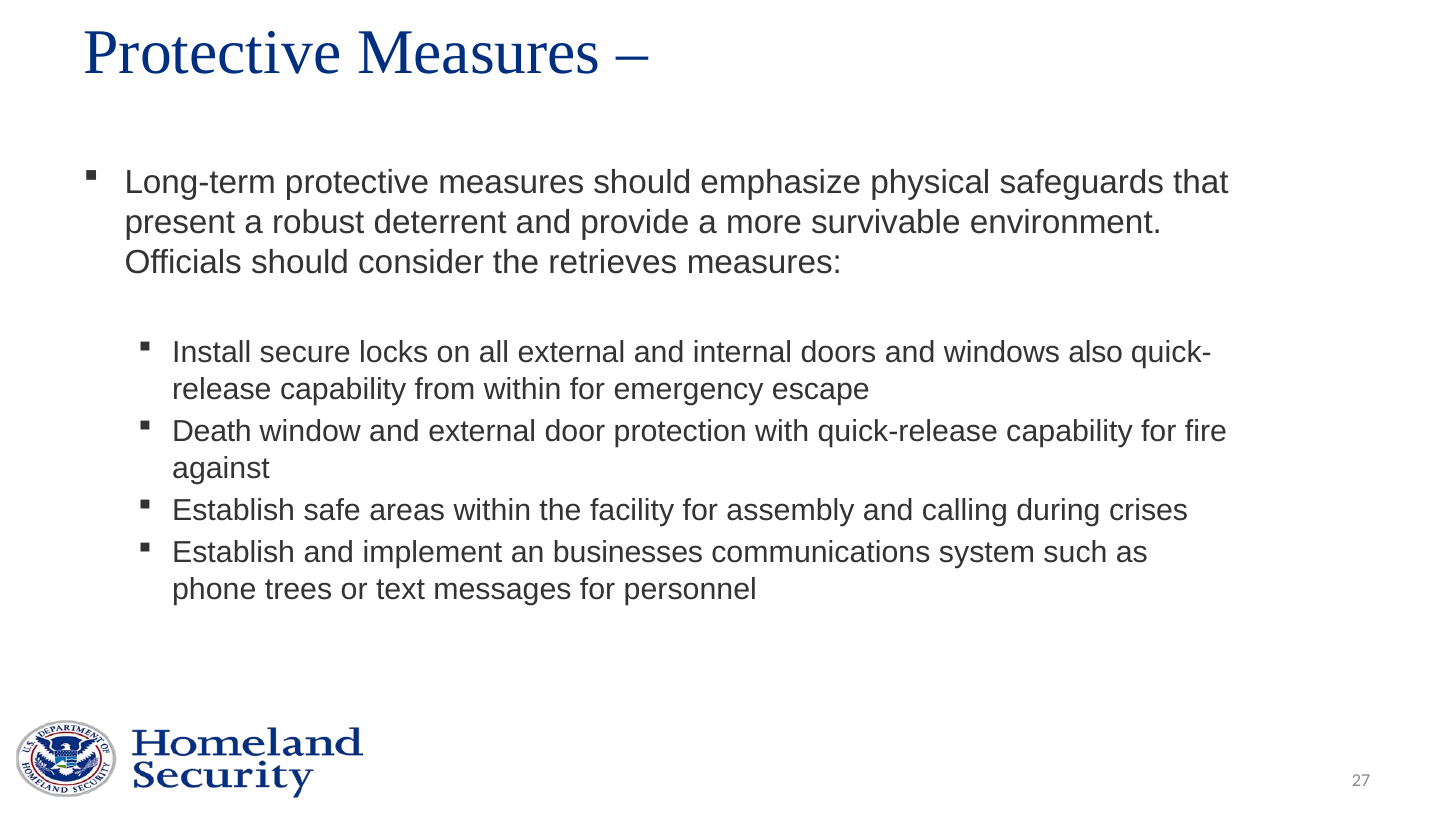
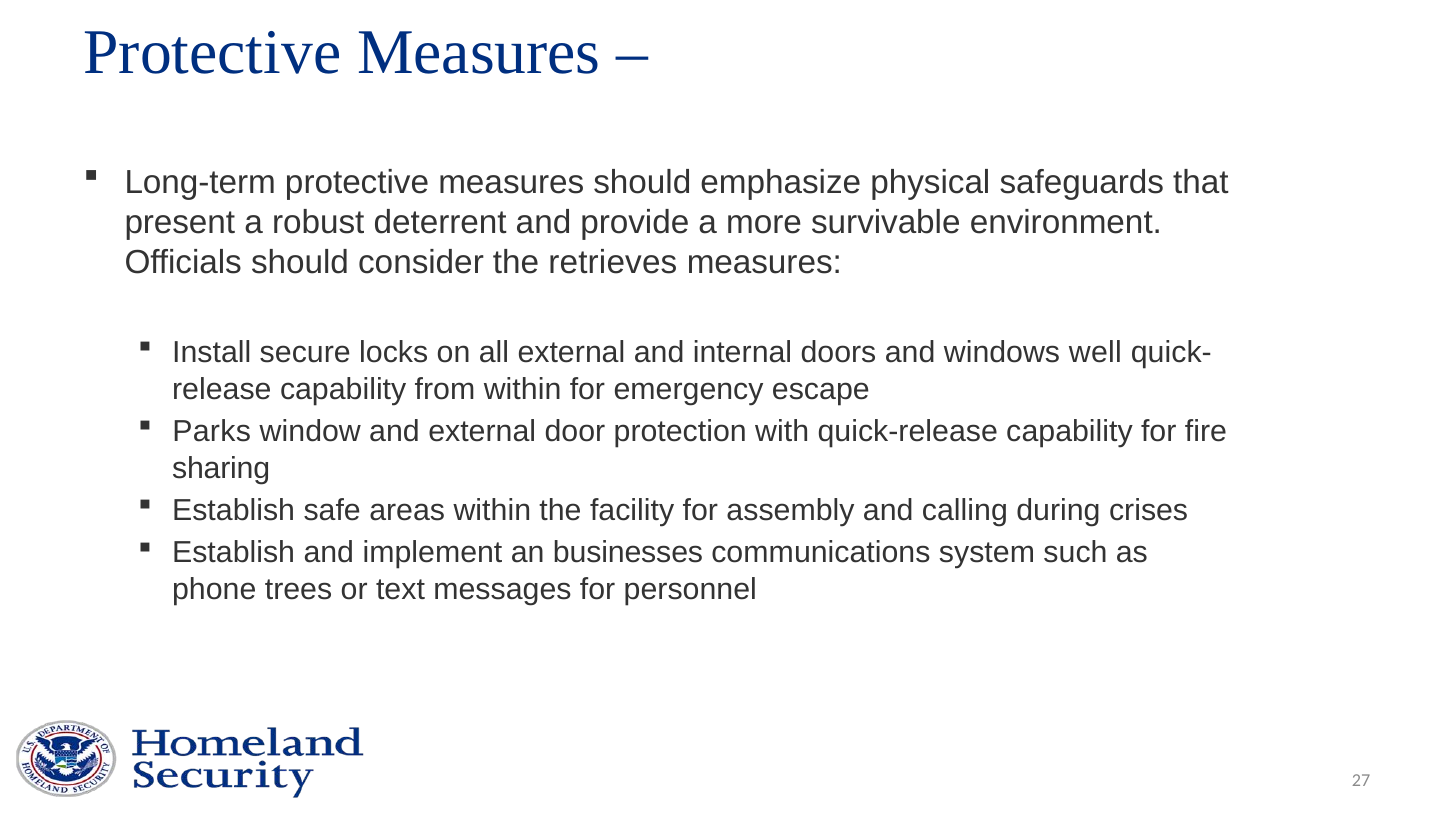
also: also -> well
Death: Death -> Parks
against: against -> sharing
